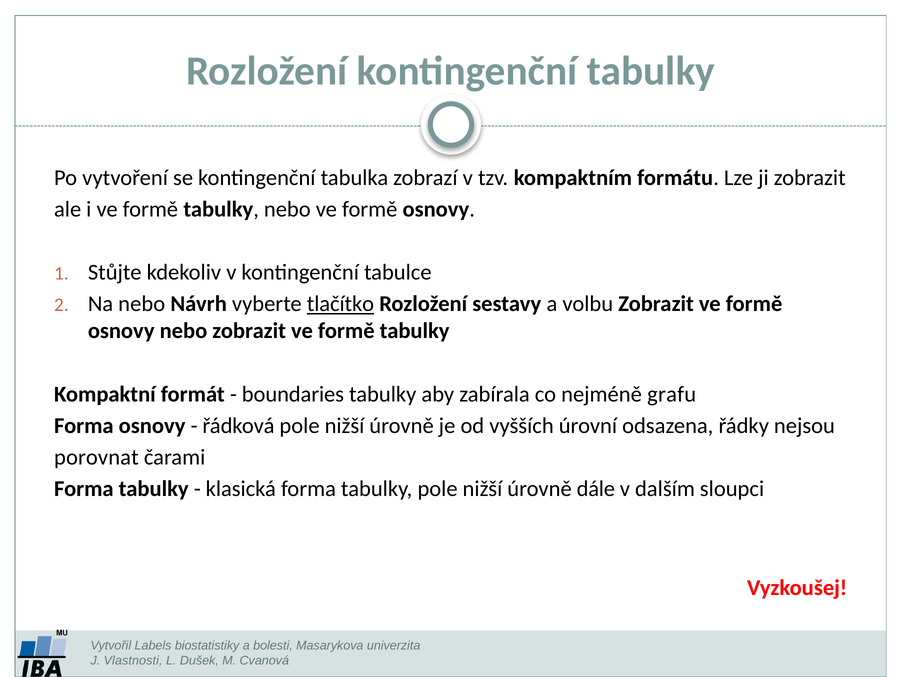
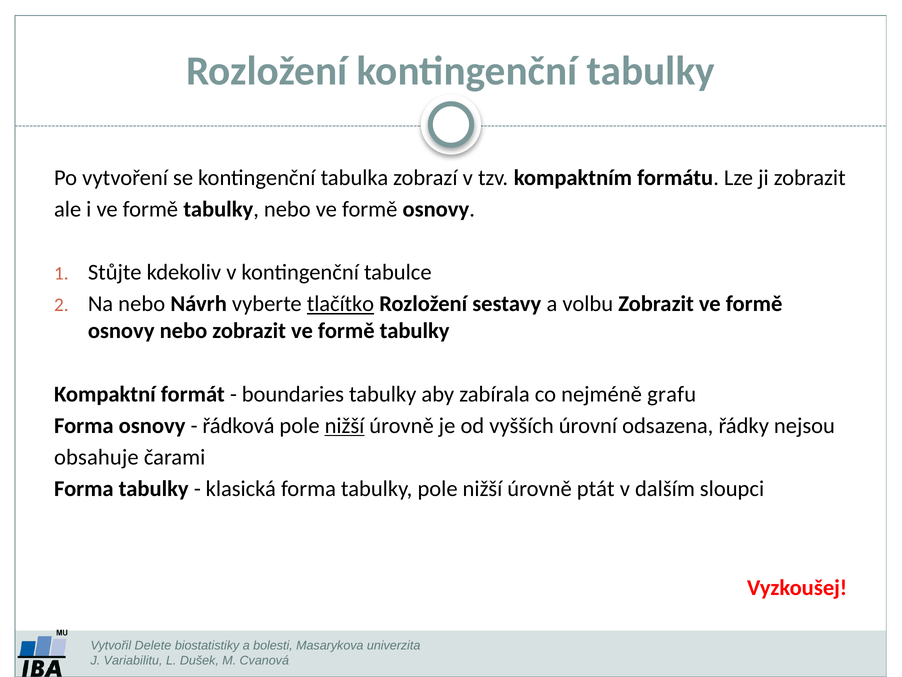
nižší at (344, 425) underline: none -> present
porovnat: porovnat -> obsahuje
dále: dále -> ptát
Labels: Labels -> Delete
Vlastnosti: Vlastnosti -> Variabilitu
